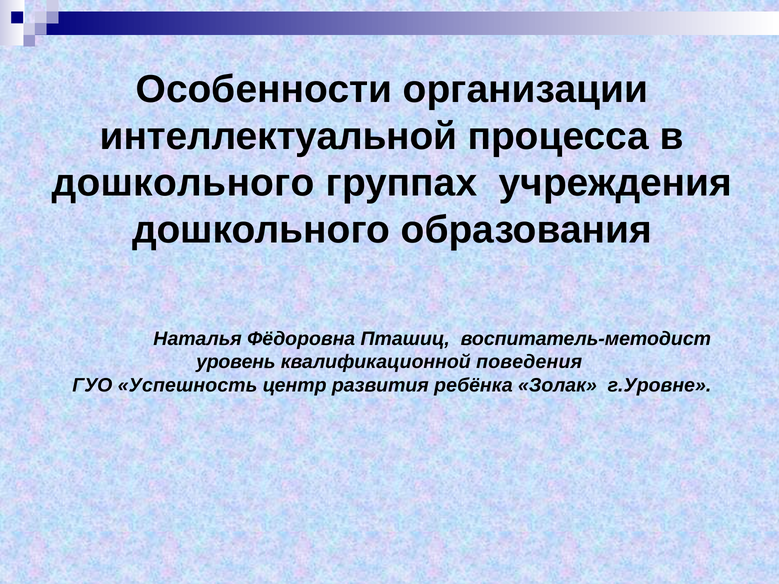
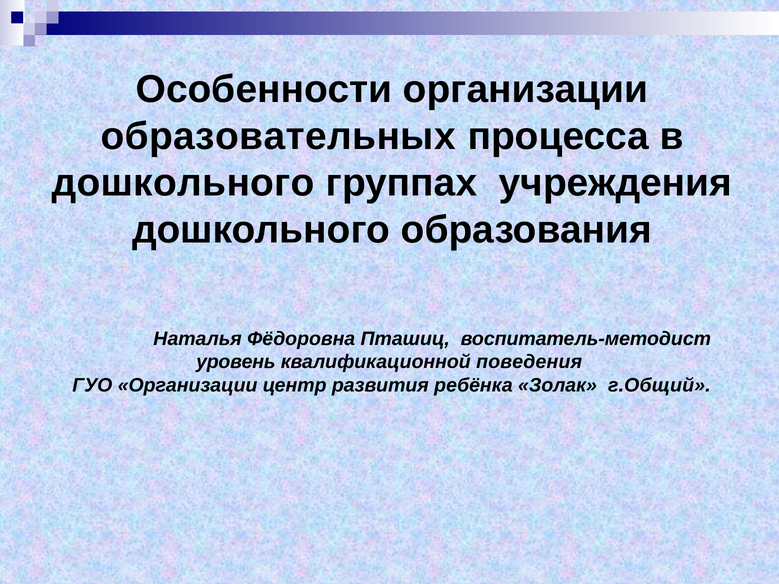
интеллектуальной: интеллектуальной -> образовательных
ГУО Успешность: Успешность -> Организации
г.Уровне: г.Уровне -> г.Общий
